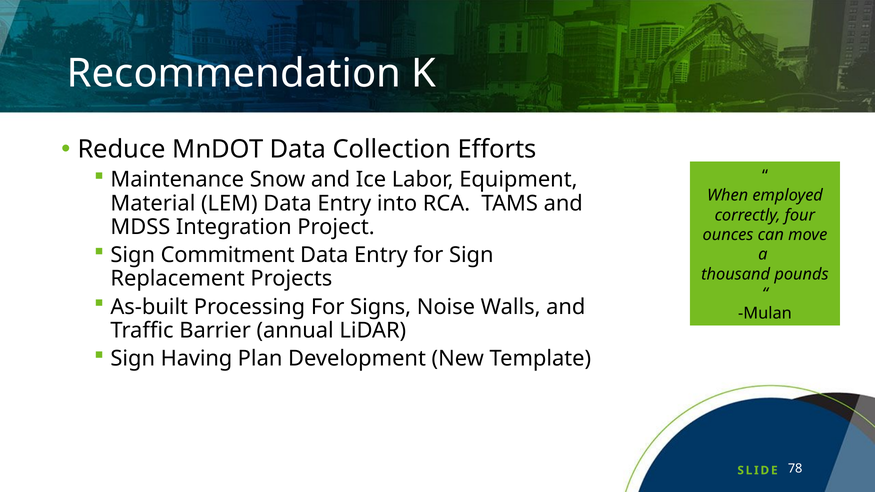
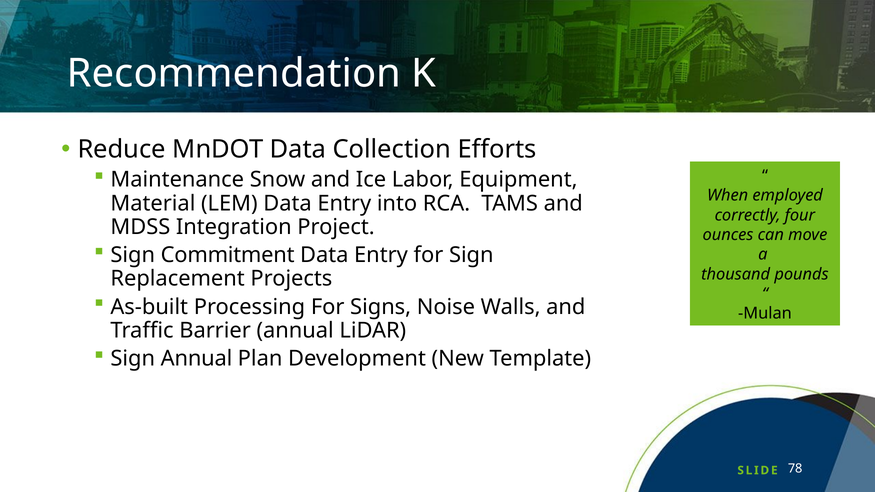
Sign Having: Having -> Annual
